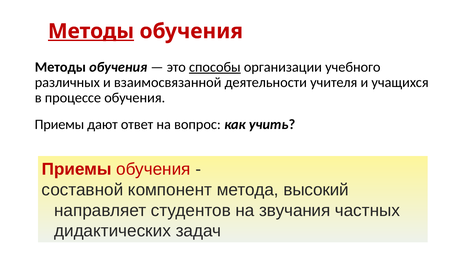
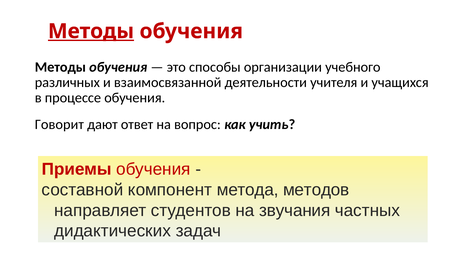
способы underline: present -> none
Приемы at (59, 124): Приемы -> Говорит
высокий: высокий -> методов
